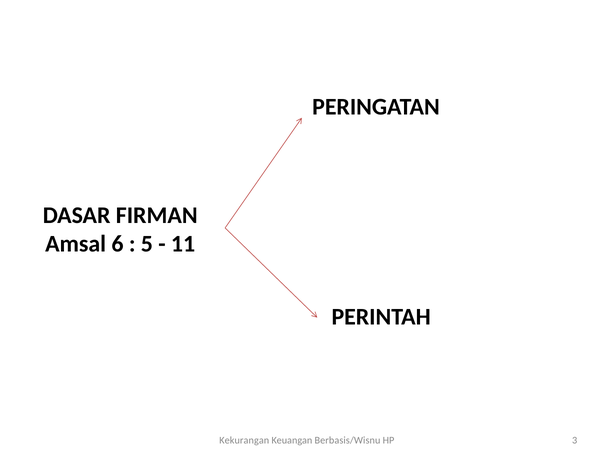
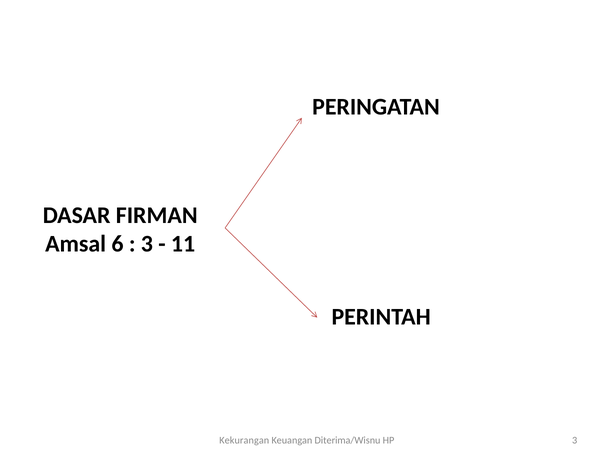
5 at (147, 244): 5 -> 3
Berbasis/Wisnu: Berbasis/Wisnu -> Diterima/Wisnu
